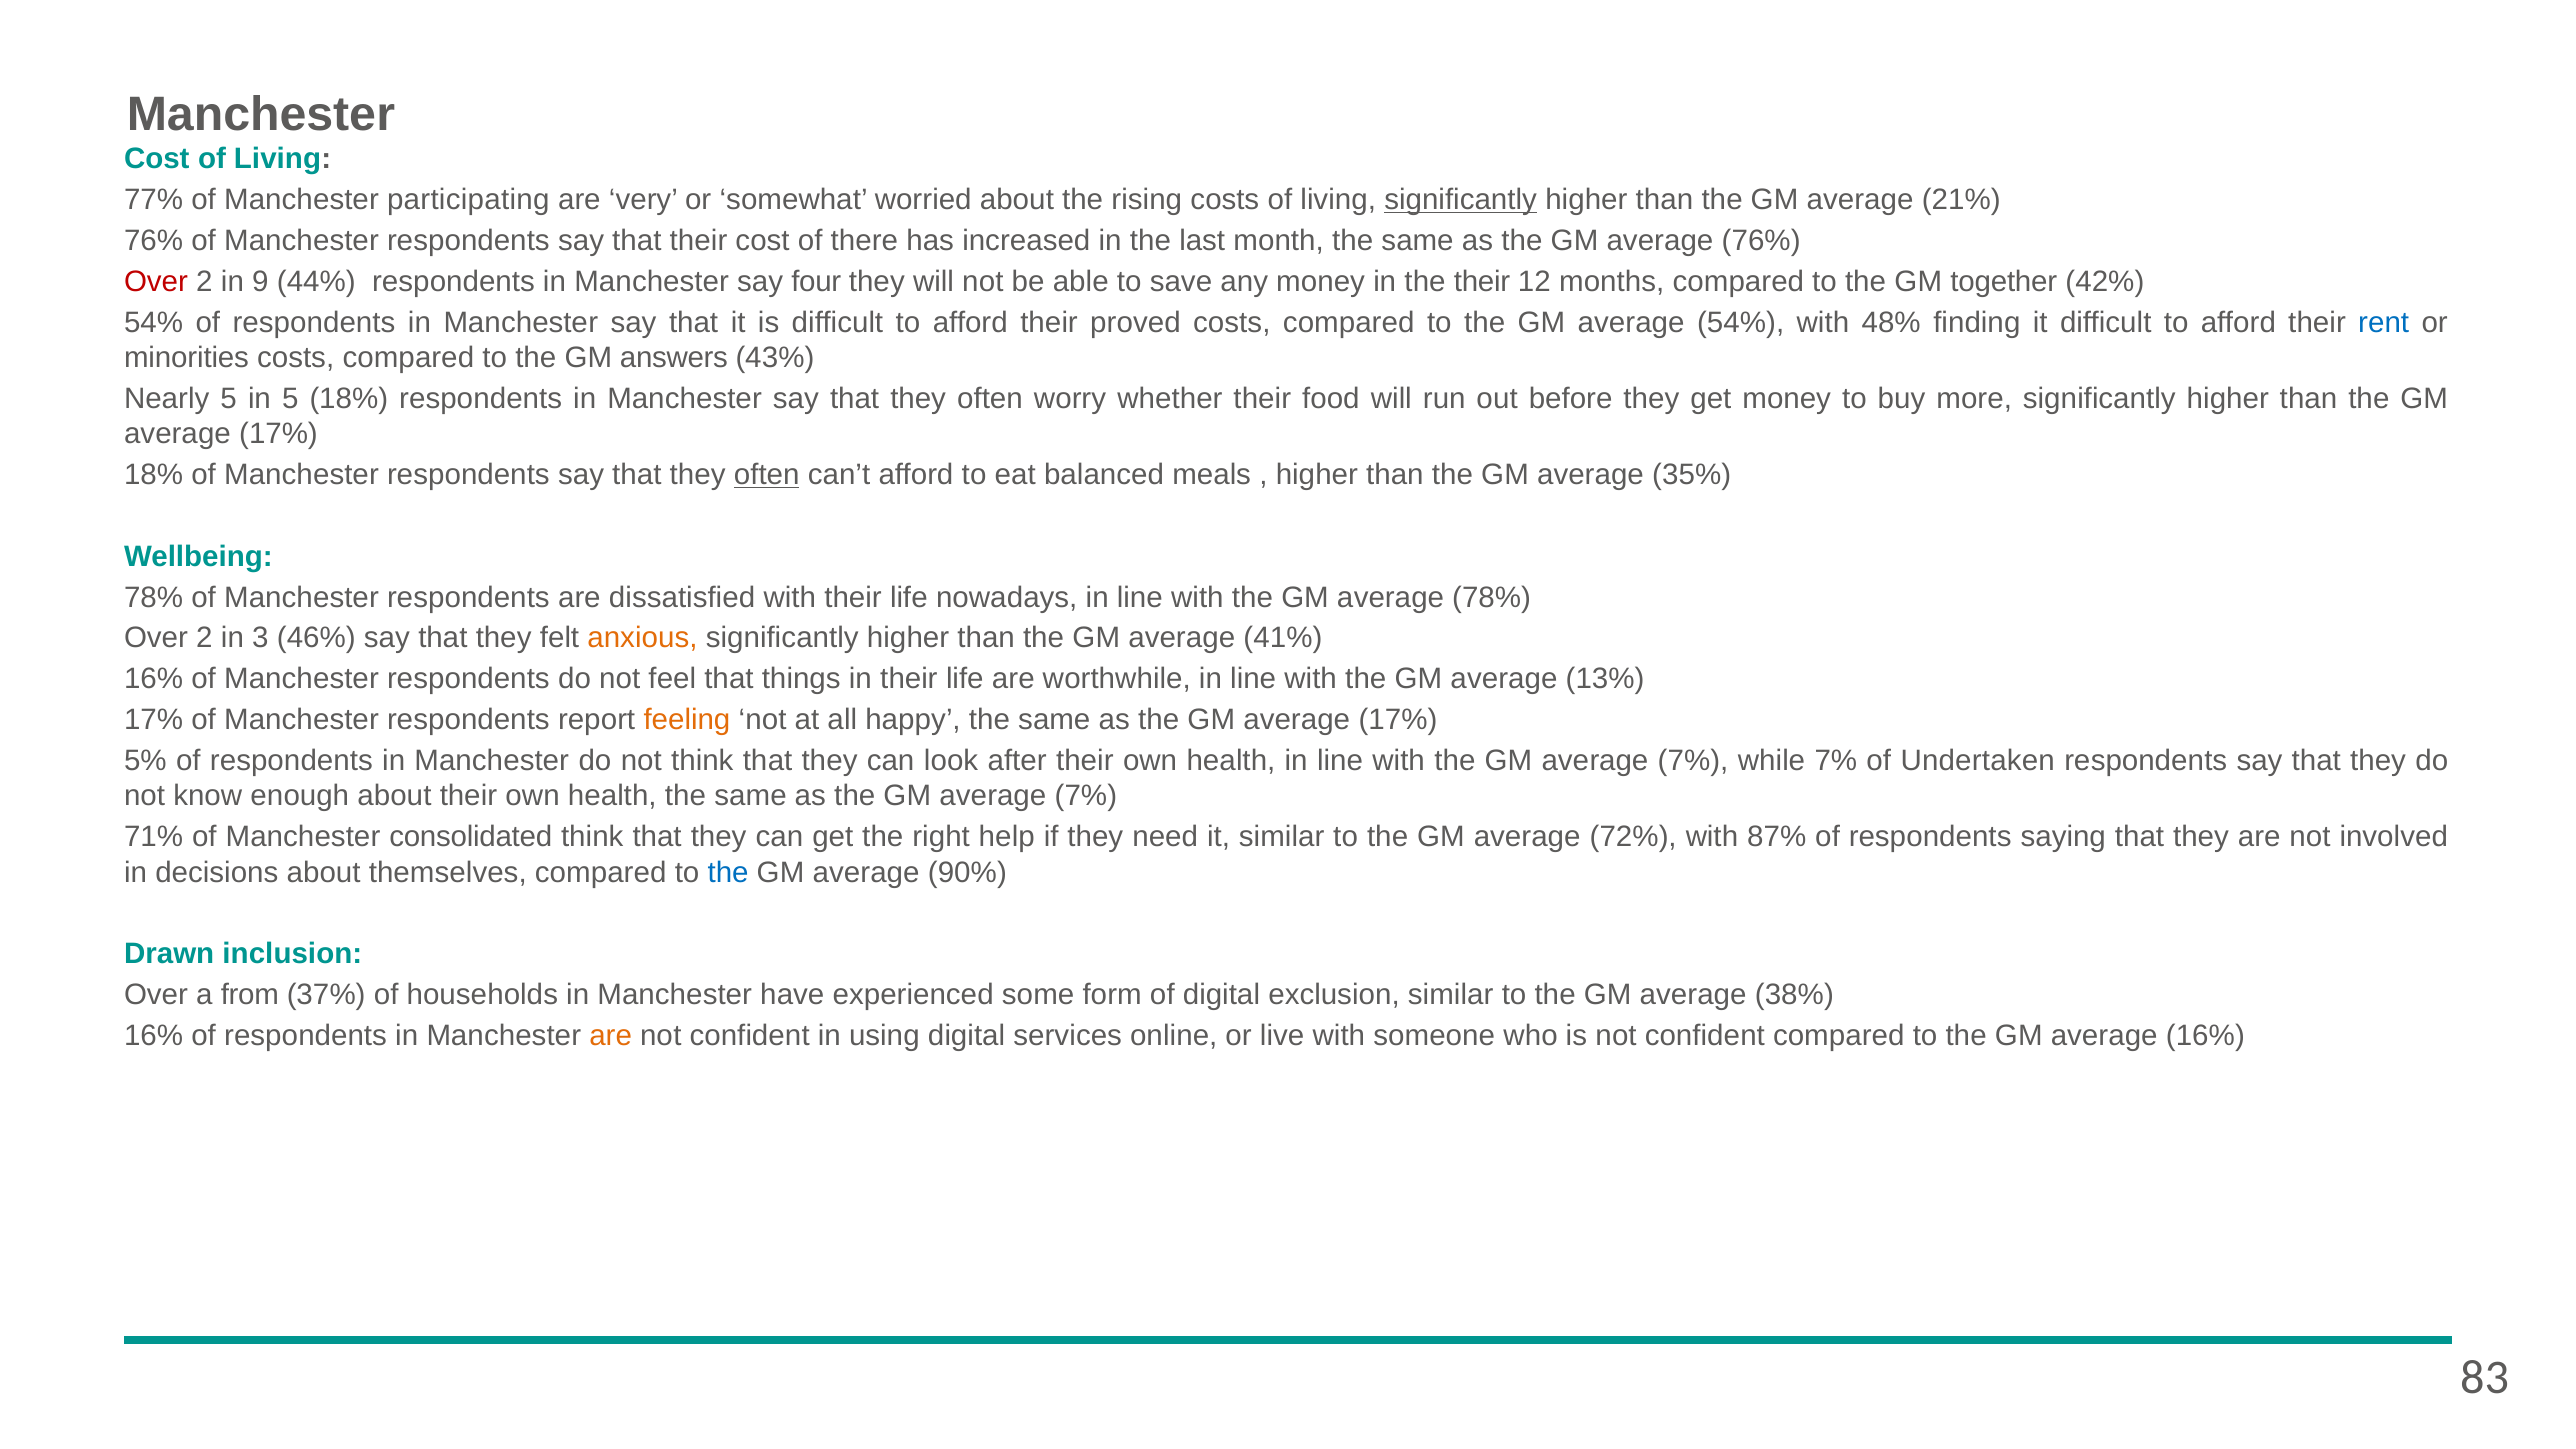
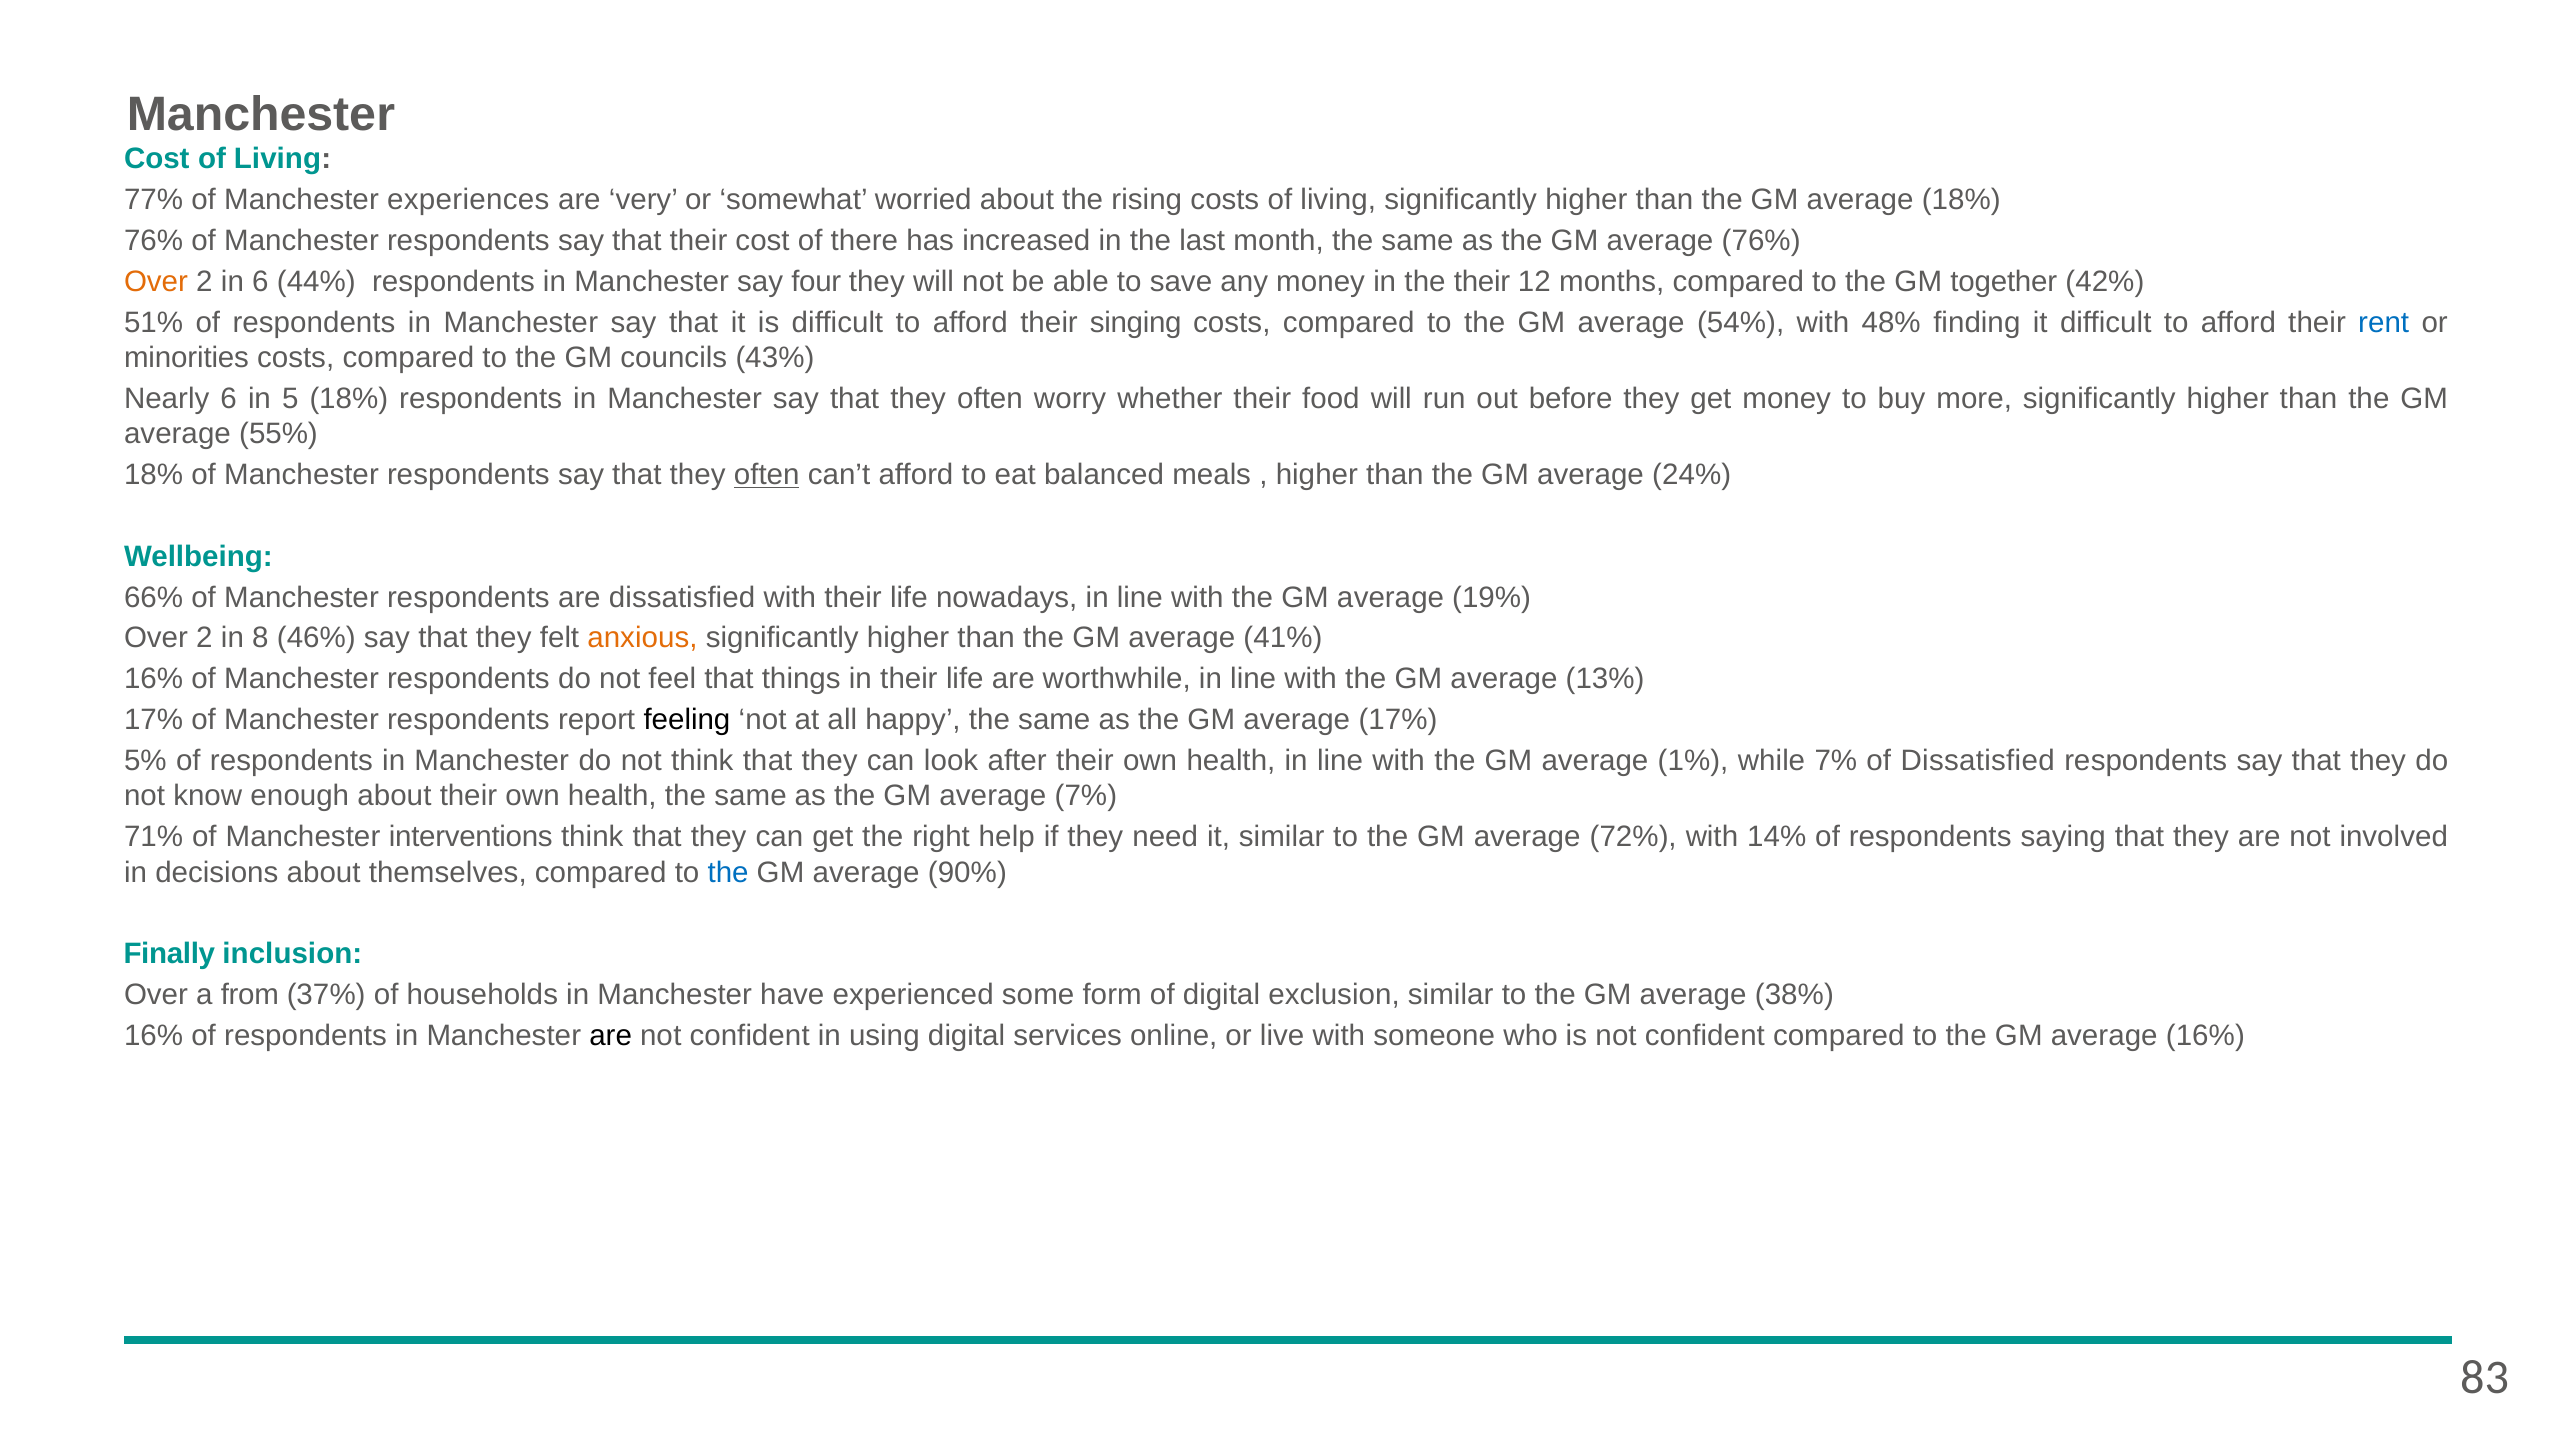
participating: participating -> experiences
significantly at (1461, 200) underline: present -> none
average 21%: 21% -> 18%
Over at (156, 281) colour: red -> orange
in 9: 9 -> 6
54% at (154, 322): 54% -> 51%
proved: proved -> singing
answers: answers -> councils
Nearly 5: 5 -> 6
17% at (279, 434): 17% -> 55%
35%: 35% -> 24%
78% at (154, 597): 78% -> 66%
average 78%: 78% -> 19%
3: 3 -> 8
feeling colour: orange -> black
7% at (1693, 761): 7% -> 1%
of Undertaken: Undertaken -> Dissatisfied
consolidated: consolidated -> interventions
87%: 87% -> 14%
Drawn: Drawn -> Finally
are at (611, 1036) colour: orange -> black
